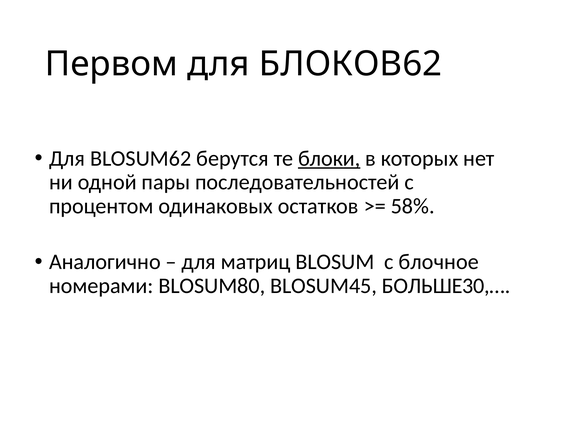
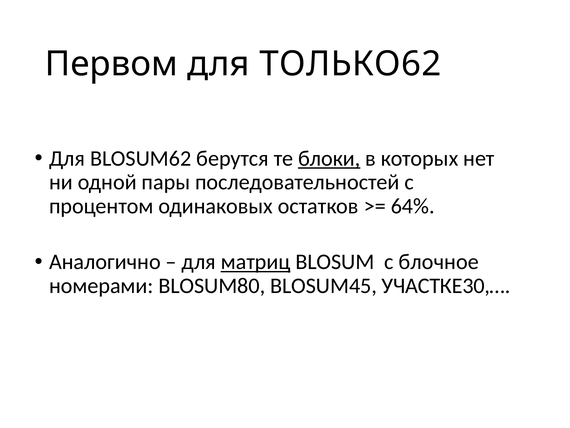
БЛОКОВ62: БЛОКОВ62 -> ТОЛЬКО62
58%: 58% -> 64%
матриц underline: none -> present
БОЛЬШЕ30,…: БОЛЬШЕ30,… -> УЧАСТКЕ30,…
